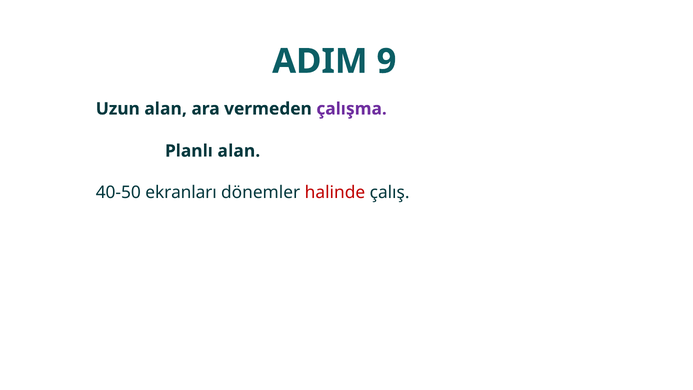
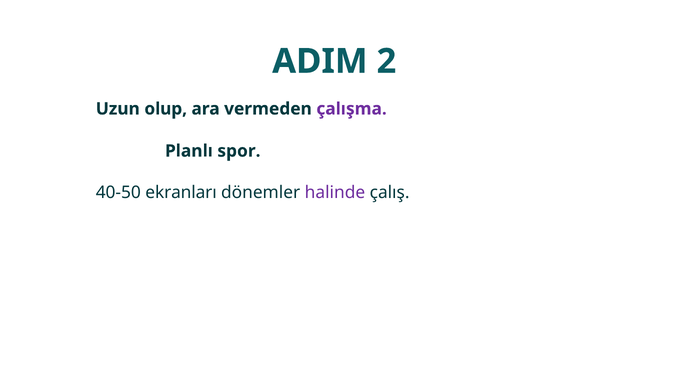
9: 9 -> 2
Uzun alan: alan -> olup
Planlı alan: alan -> spor
halinde colour: red -> purple
